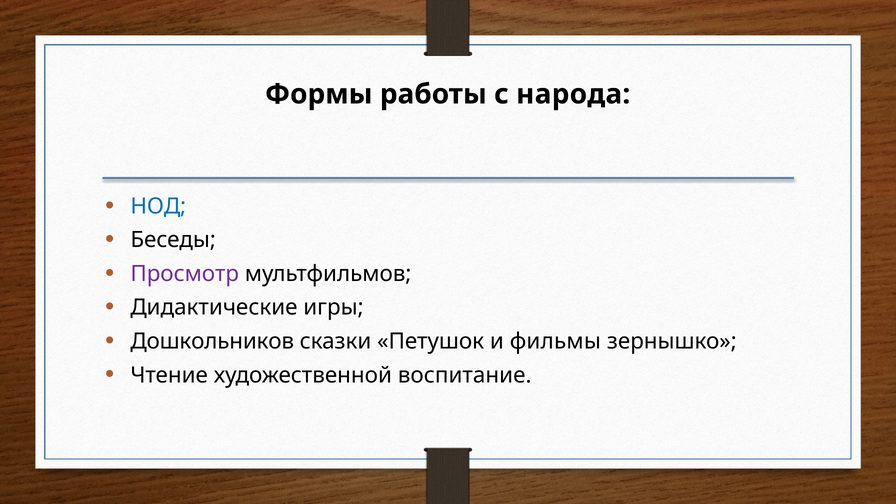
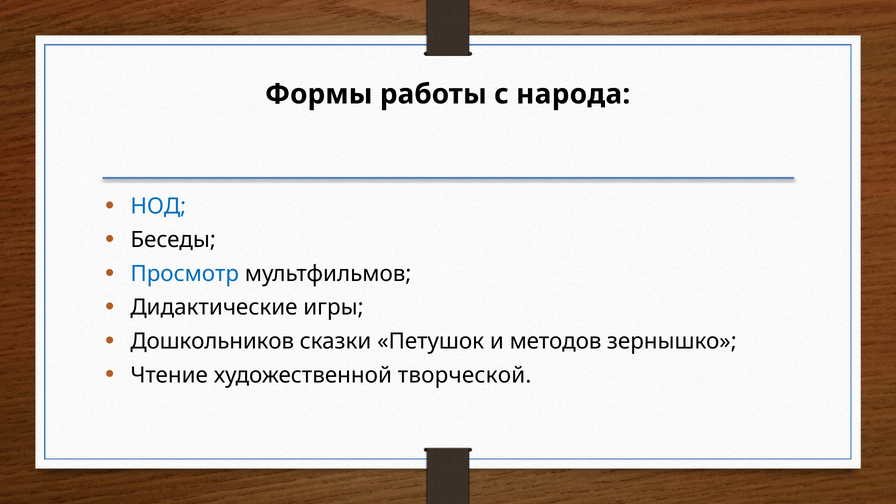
Просмотр colour: purple -> blue
фильмы: фильмы -> методов
воспитание: воспитание -> творческой
